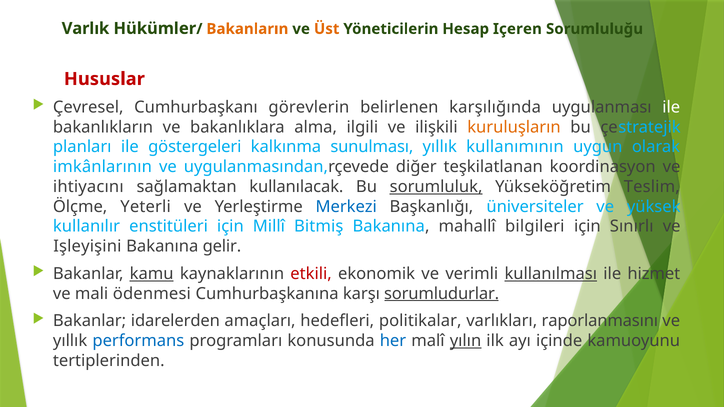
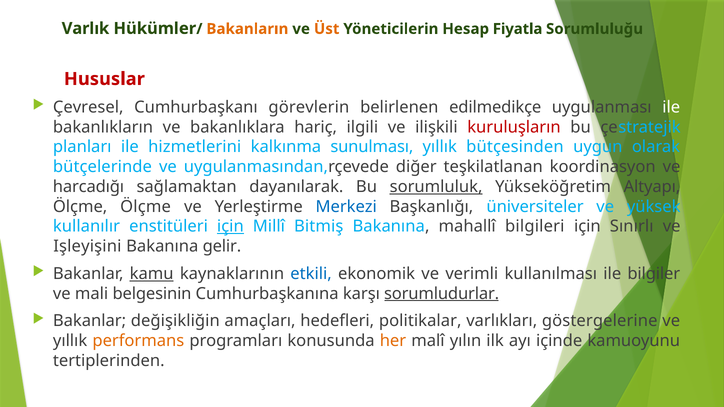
Içeren: Içeren -> Fiyatla
karşılığında: karşılığında -> edilmedikçe
alma: alma -> hariç
kuruluşların colour: orange -> red
göstergeleri: göstergeleri -> hizmetlerini
kullanımının: kullanımının -> bütçesinden
imkânlarının: imkânlarının -> bütçelerinde
ihtiyacını: ihtiyacını -> harcadığı
kullanılacak: kullanılacak -> dayanılarak
Teslim: Teslim -> Altyapı
Ölçme Yeterli: Yeterli -> Ölçme
için at (230, 227) underline: none -> present
etkili colour: red -> blue
kullanılması underline: present -> none
hizmet: hizmet -> bilgiler
ödenmesi: ödenmesi -> belgesinin
idarelerden: idarelerden -> değişikliğin
raporlanmasını: raporlanmasını -> göstergelerine
performans colour: blue -> orange
her colour: blue -> orange
yılın underline: present -> none
